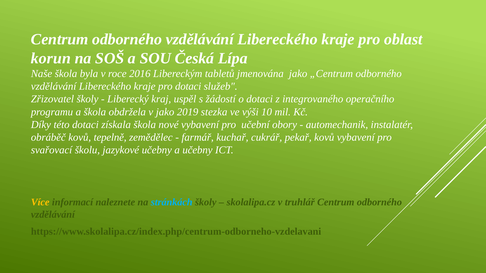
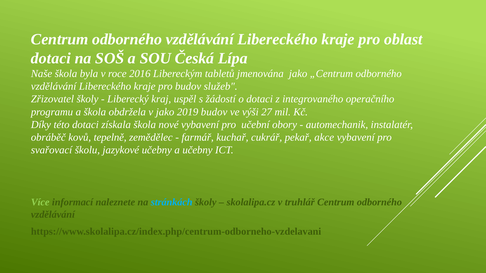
korun at (51, 58): korun -> dotaci
pro dotaci: dotaci -> budov
2019 stezka: stezka -> budov
10: 10 -> 27
pekař kovů: kovů -> akce
Více colour: yellow -> light green
